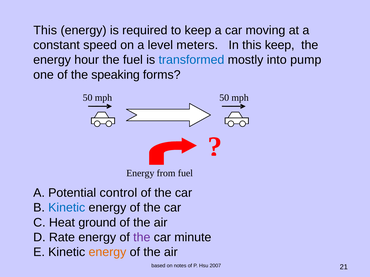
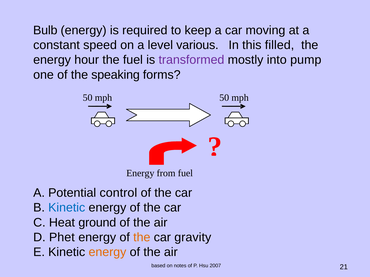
This at (45, 30): This -> Bulb
meters: meters -> various
this keep: keep -> filled
transformed colour: blue -> purple
Rate: Rate -> Phet
the at (142, 238) colour: purple -> orange
minute: minute -> gravity
